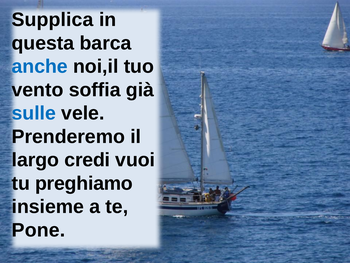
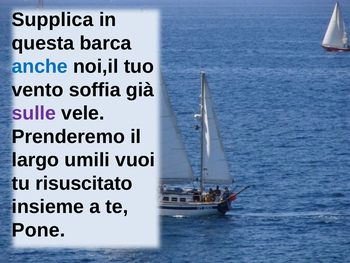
sulle colour: blue -> purple
credi: credi -> umili
preghiamo: preghiamo -> risuscitato
